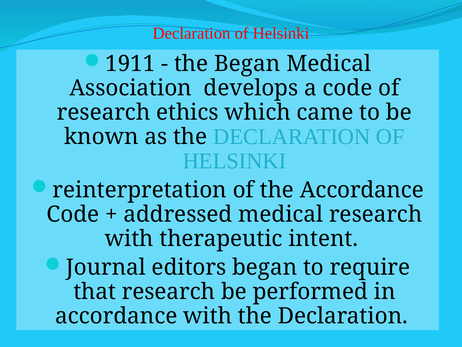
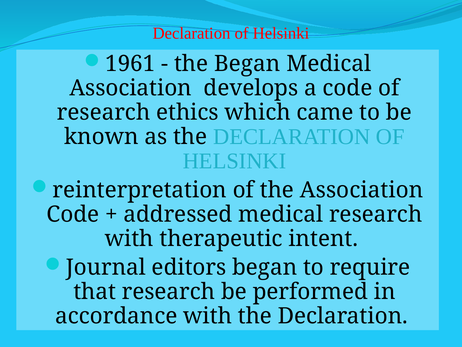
1911: 1911 -> 1961
the Accordance: Accordance -> Association
